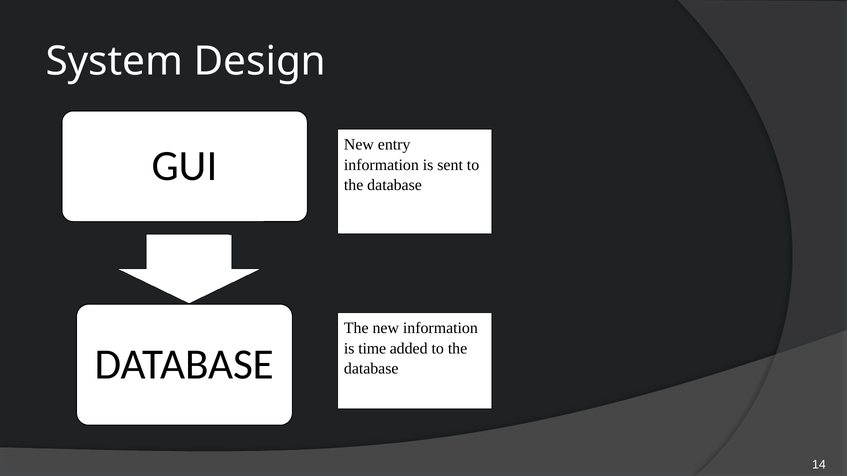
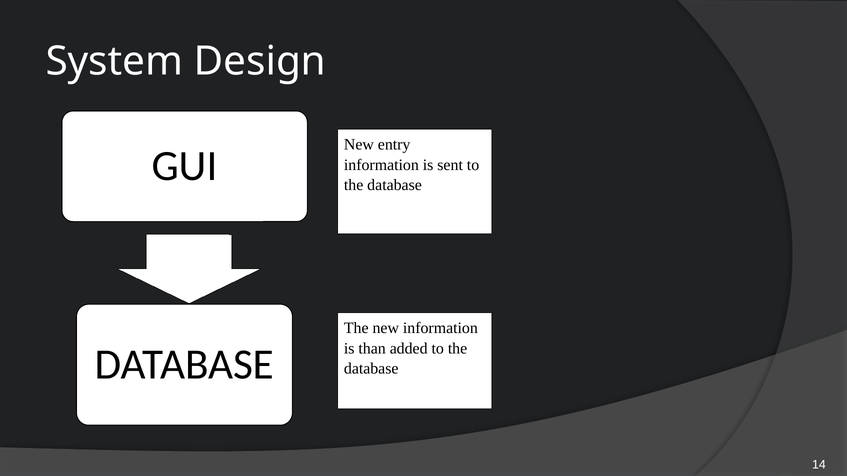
time: time -> than
